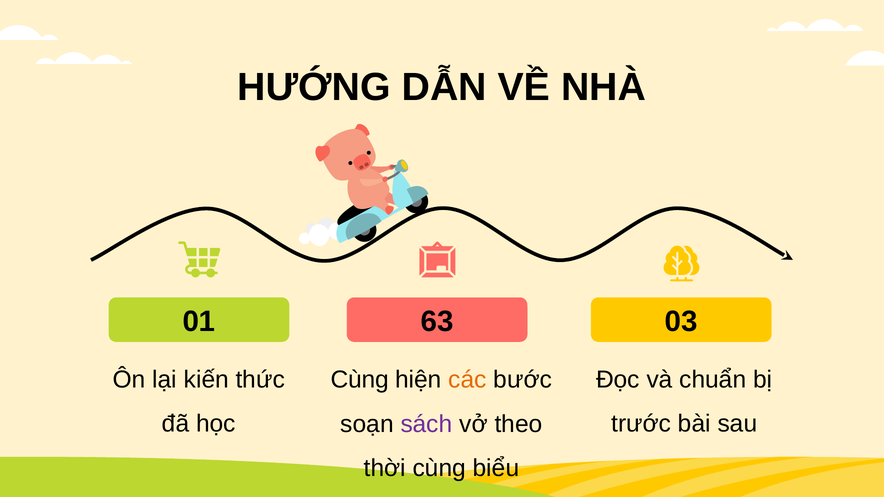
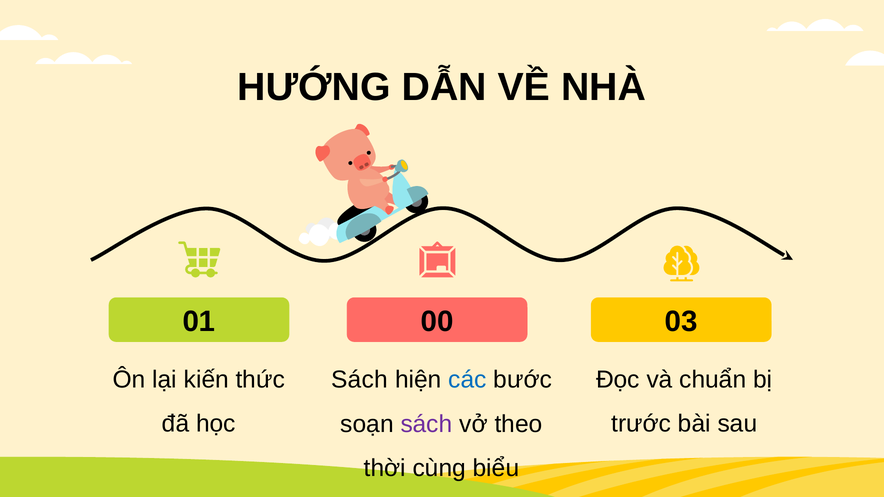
63: 63 -> 00
Cùng at (360, 380): Cùng -> Sách
các colour: orange -> blue
